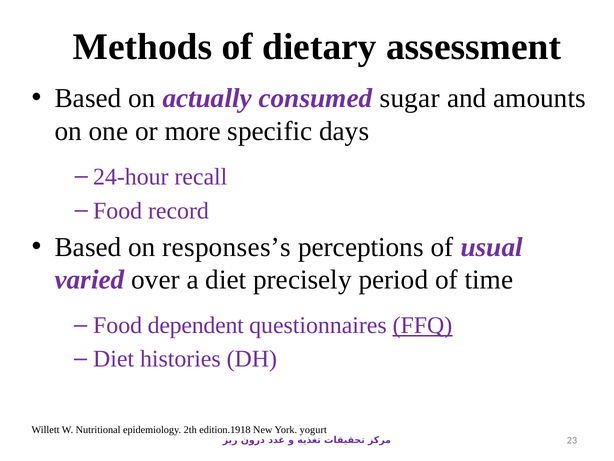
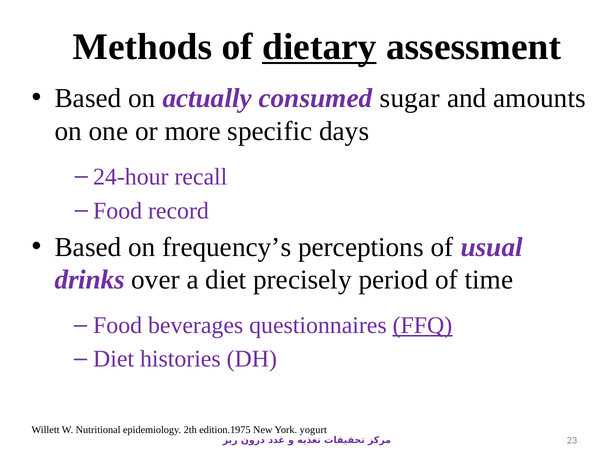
dietary underline: none -> present
responses’s: responses’s -> frequency’s
varied: varied -> drinks
dependent: dependent -> beverages
edition.1918: edition.1918 -> edition.1975
